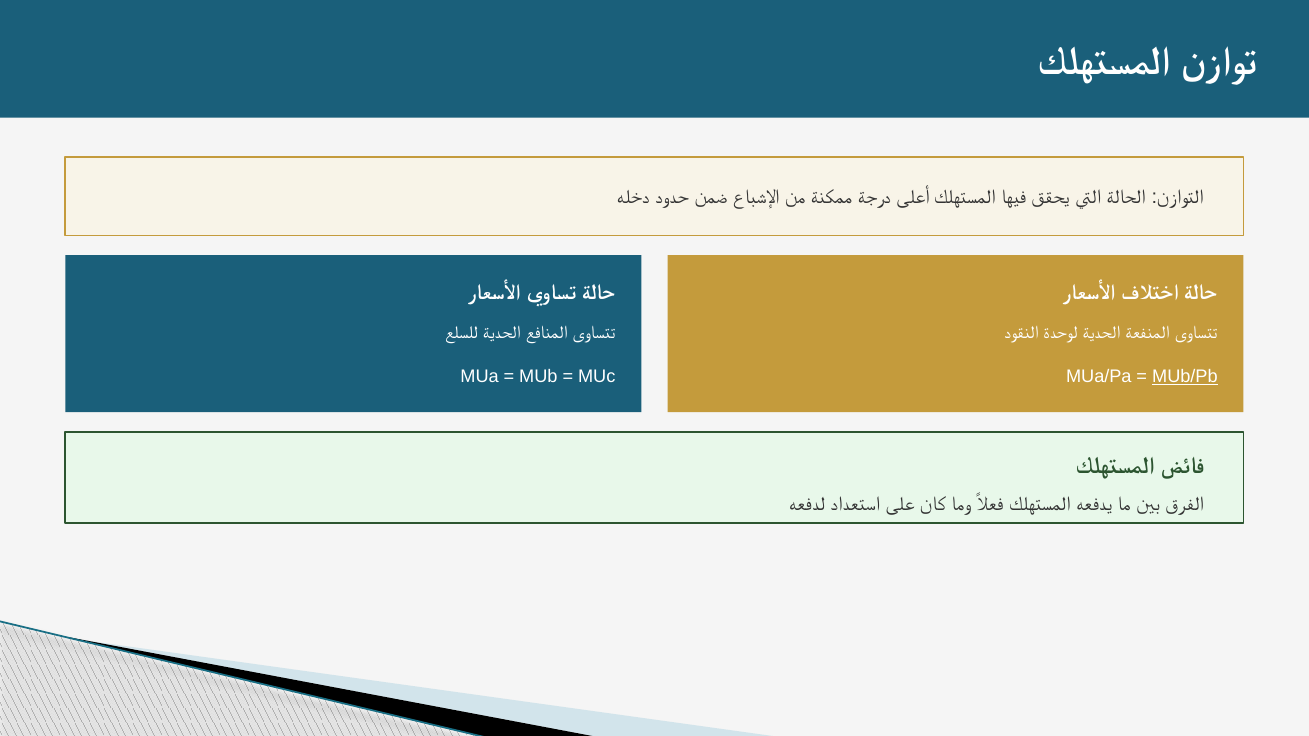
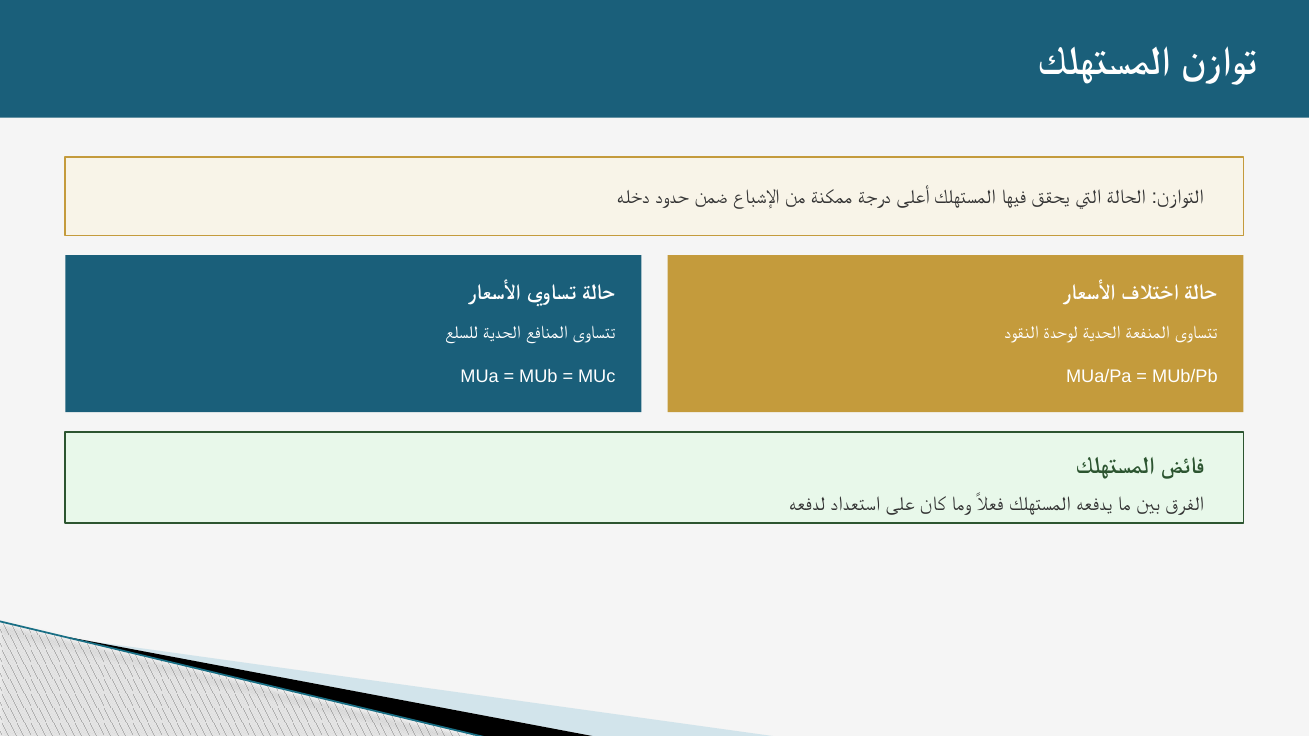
MUb/Pb underline: present -> none
